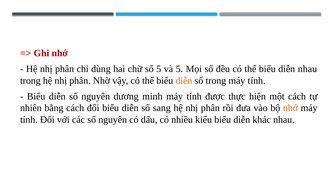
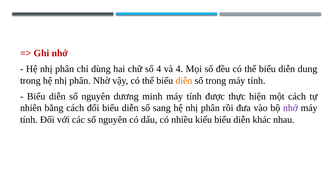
số 5: 5 -> 4
và 5: 5 -> 4
diễn nhau: nhau -> dung
nhớ at (290, 108) colour: orange -> purple
